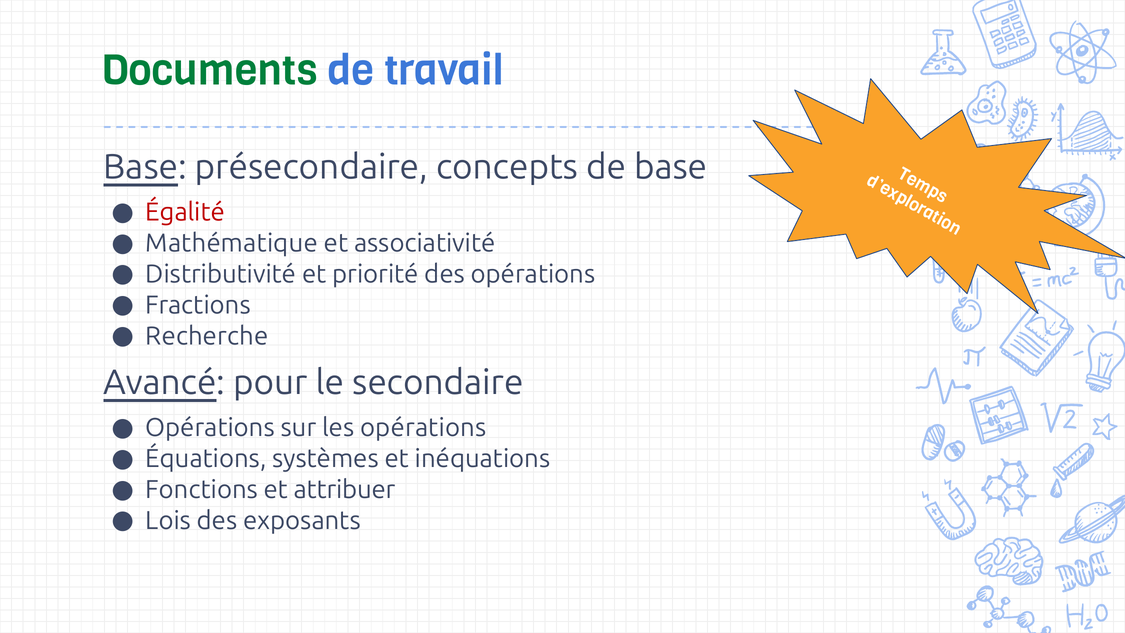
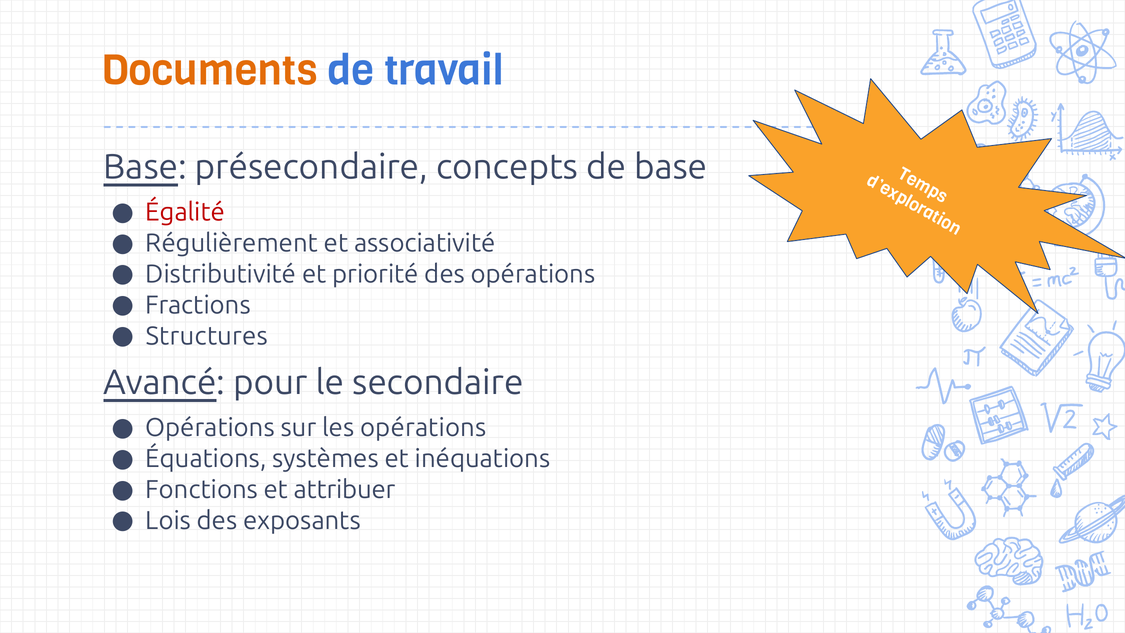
Documents colour: green -> orange
Mathématique: Mathématique -> Régulièrement
Recherche: Recherche -> Structures
